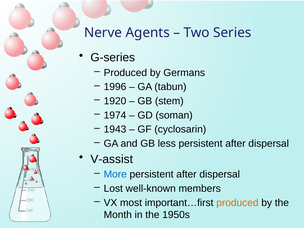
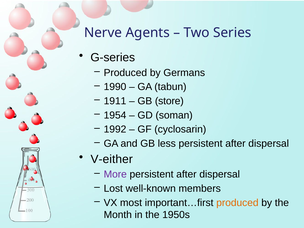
1996: 1996 -> 1990
1920: 1920 -> 1911
stem: stem -> store
1974: 1974 -> 1954
1943: 1943 -> 1992
V-assist: V-assist -> V-either
More colour: blue -> purple
